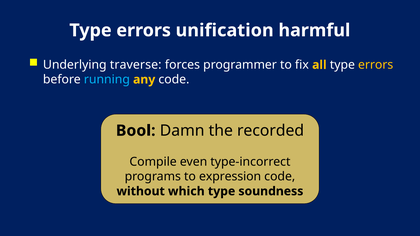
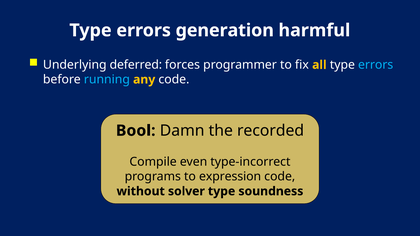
unification: unification -> generation
traverse: traverse -> deferred
errors at (376, 65) colour: yellow -> light blue
which: which -> solver
